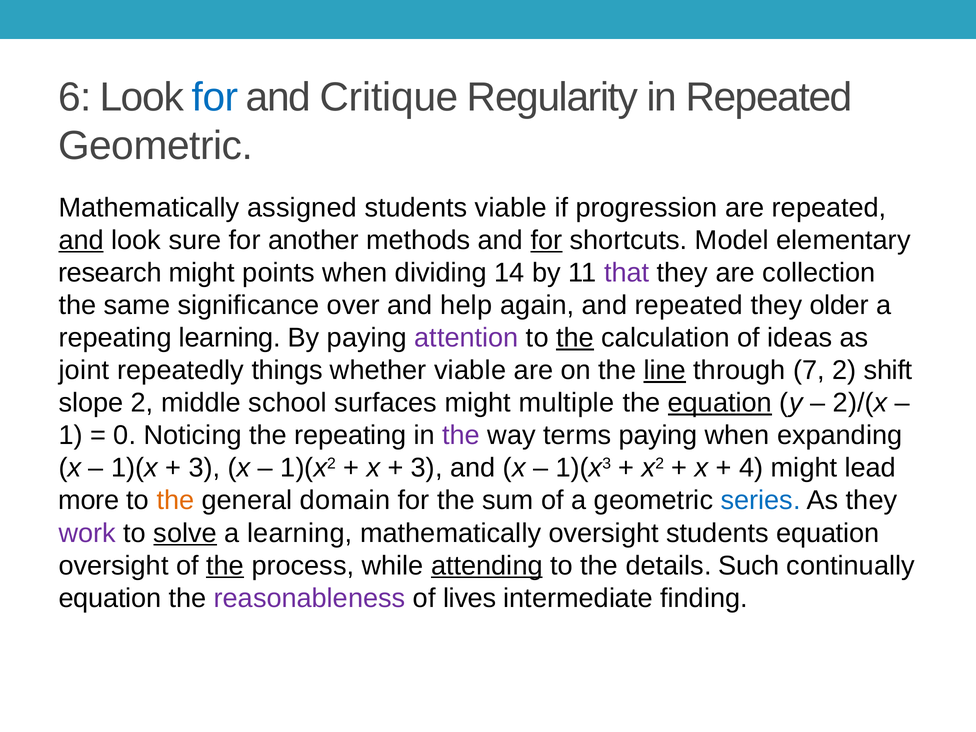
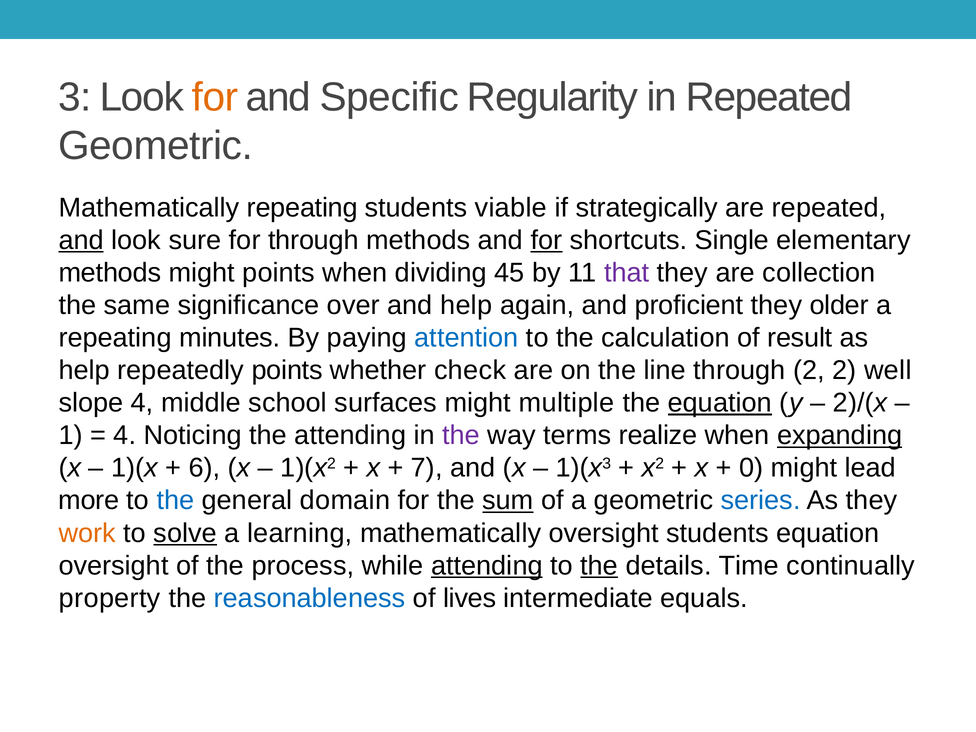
6: 6 -> 3
for at (215, 97) colour: blue -> orange
Critique: Critique -> Specific
Mathematically assigned: assigned -> repeating
progression: progression -> strategically
for another: another -> through
Model: Model -> Single
research at (110, 273): research -> methods
14: 14 -> 45
and repeated: repeated -> proficient
repeating learning: learning -> minutes
attention colour: purple -> blue
the at (575, 338) underline: present -> none
ideas: ideas -> result
joint at (84, 370): joint -> help
repeatedly things: things -> points
whether viable: viable -> check
line underline: present -> none
through 7: 7 -> 2
shift: shift -> well
slope 2: 2 -> 4
0 at (125, 435): 0 -> 4
the repeating: repeating -> attending
terms paying: paying -> realize
expanding underline: none -> present
3 at (204, 468): 3 -> 6
3 at (427, 468): 3 -> 7
4: 4 -> 0
the at (175, 501) colour: orange -> blue
sum underline: none -> present
work colour: purple -> orange
the at (225, 566) underline: present -> none
the at (599, 566) underline: none -> present
Such: Such -> Time
equation at (110, 598): equation -> property
reasonableness colour: purple -> blue
finding: finding -> equals
